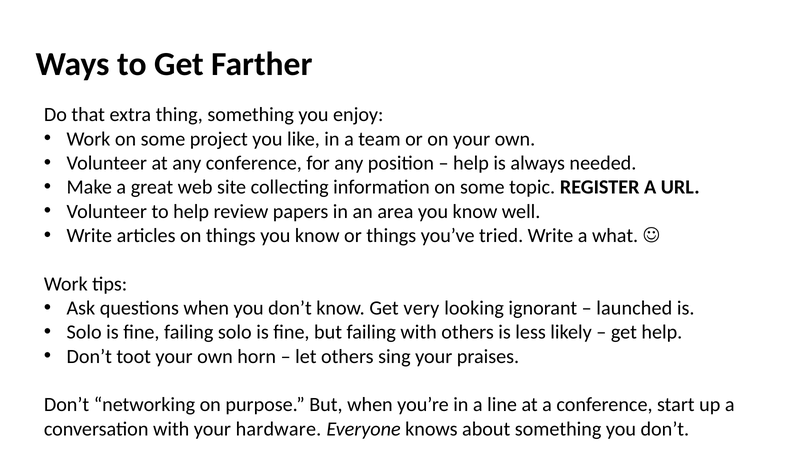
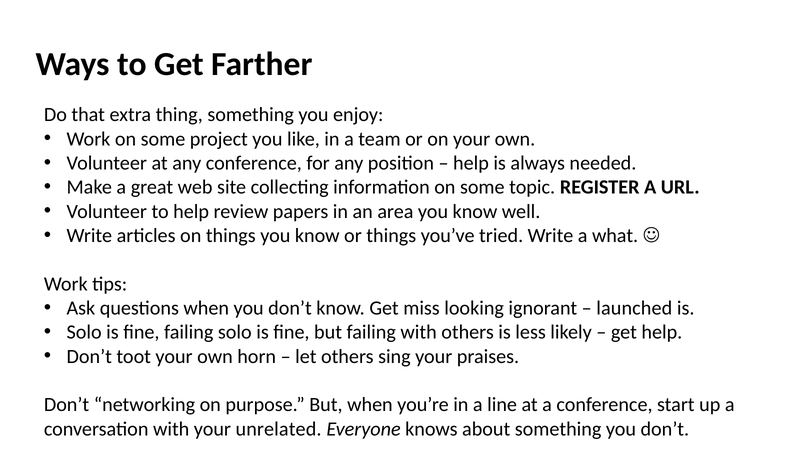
very: very -> miss
hardware: hardware -> unrelated
